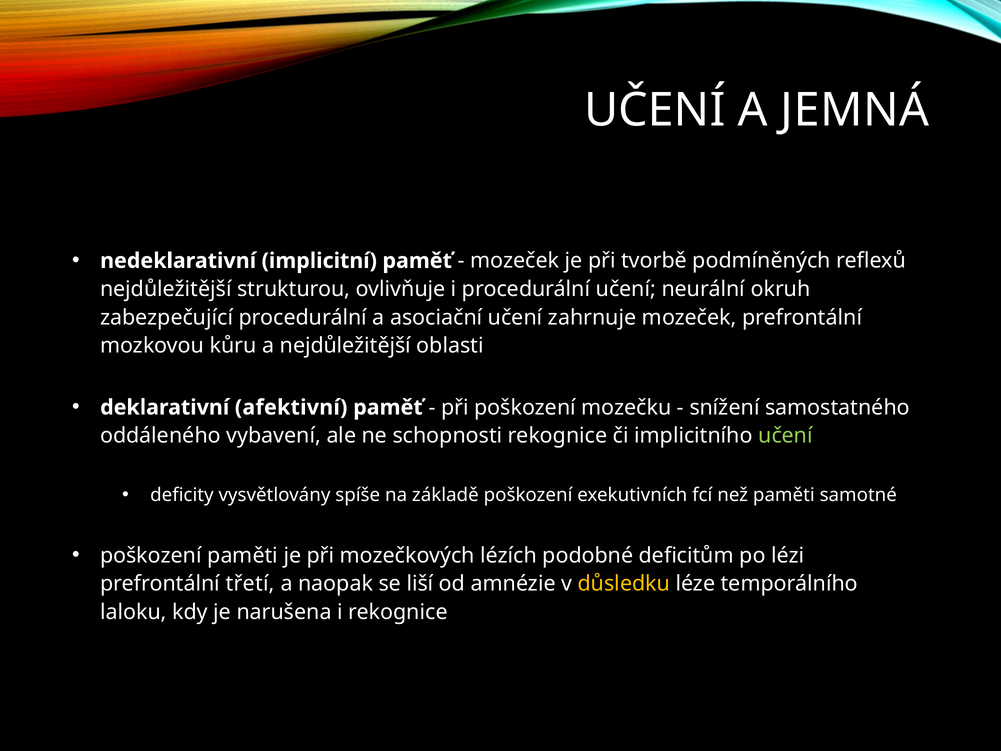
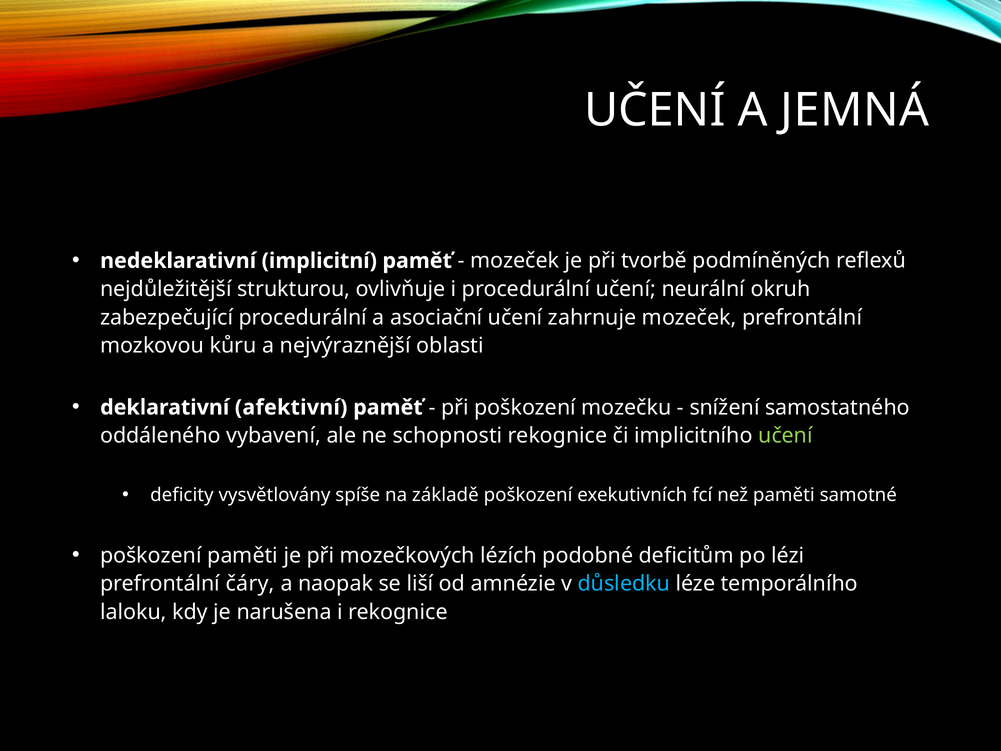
a nejdůležitější: nejdůležitější -> nejvýraznější
třetí: třetí -> čáry
důsledku colour: yellow -> light blue
